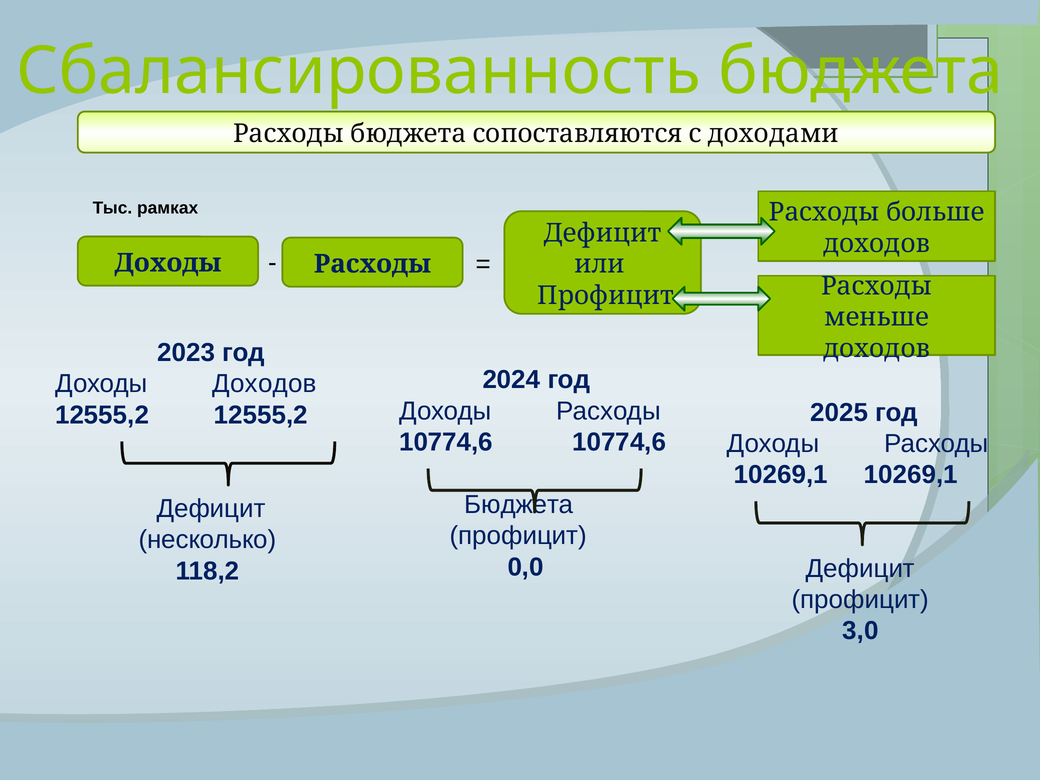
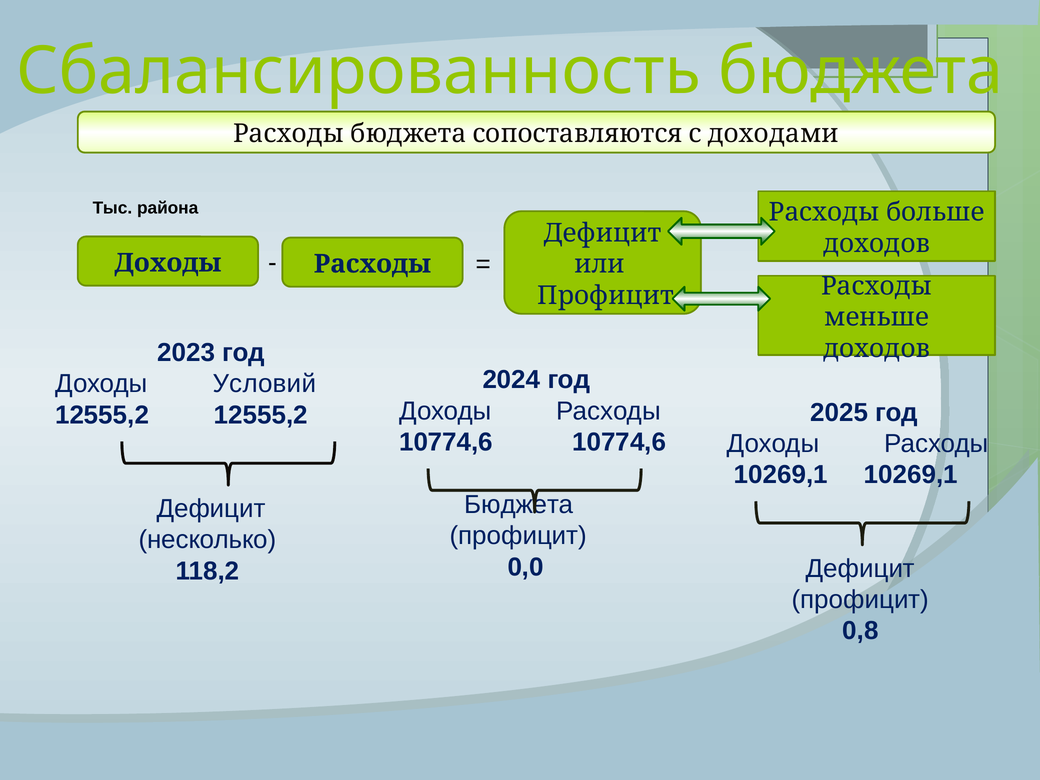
рамках: рамках -> района
Доходы Доходов: Доходов -> Условий
3,0: 3,0 -> 0,8
